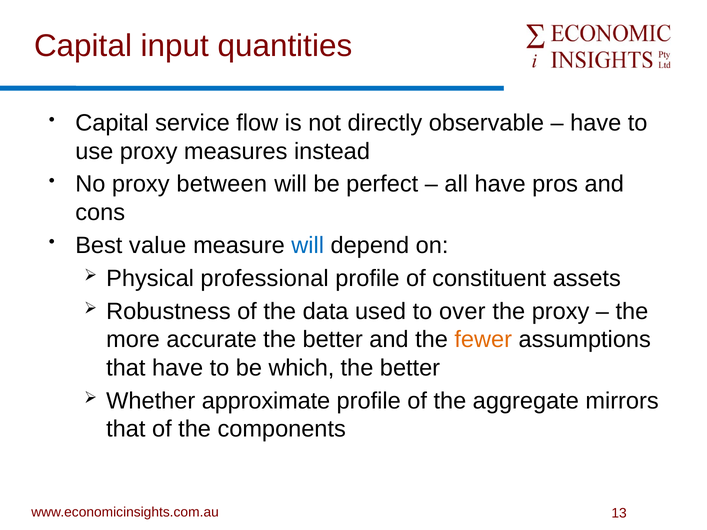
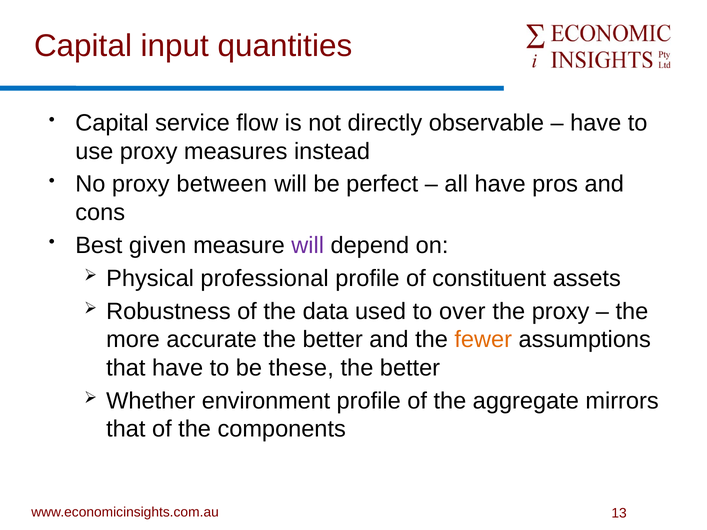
value: value -> given
will at (308, 246) colour: blue -> purple
which: which -> these
approximate: approximate -> environment
